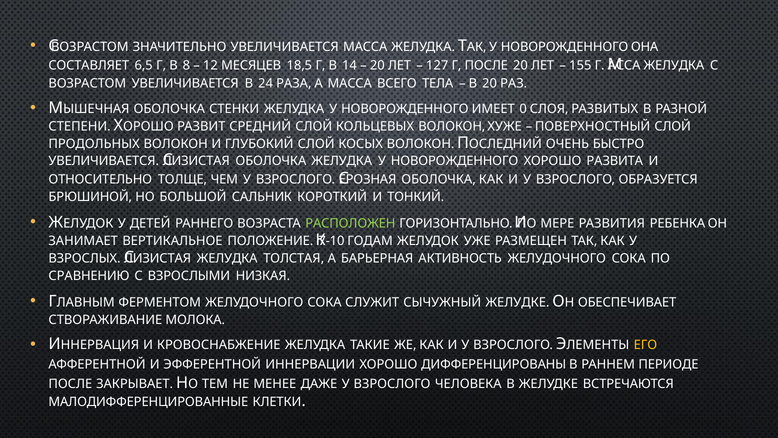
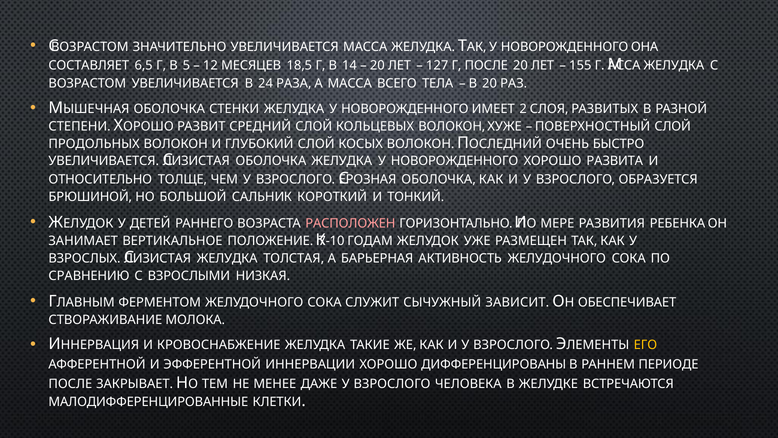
8: 8 -> 5
0: 0 -> 2
РАСПОЛОЖЕН colour: light green -> pink
СЫЧУЖНЫЙ ЖЕЛУДКЕ: ЖЕЛУДКЕ -> ЗАВИСИТ
